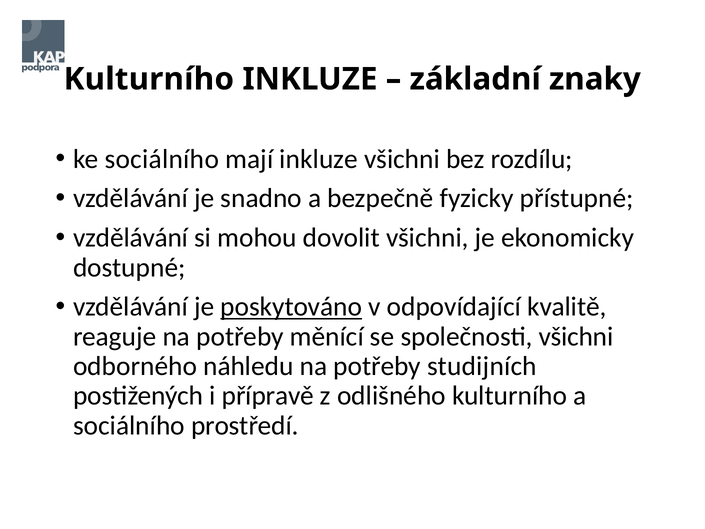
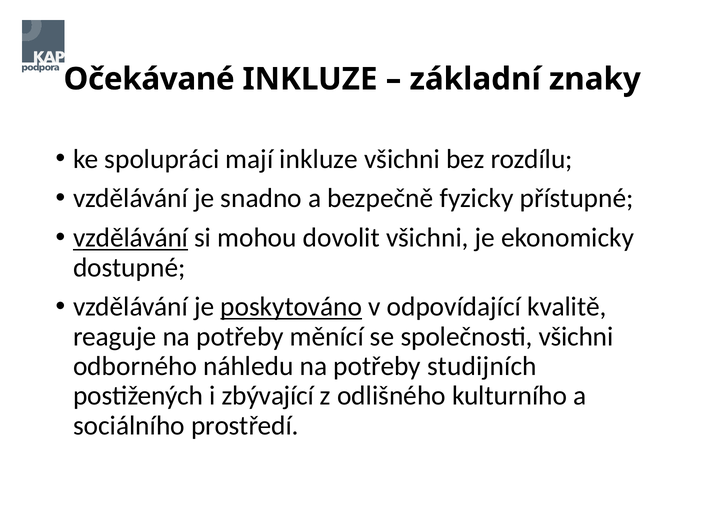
Kulturního at (149, 79): Kulturního -> Očekávané
ke sociálního: sociálního -> spolupráci
vzdělávání at (131, 238) underline: none -> present
přípravě: přípravě -> zbývající
